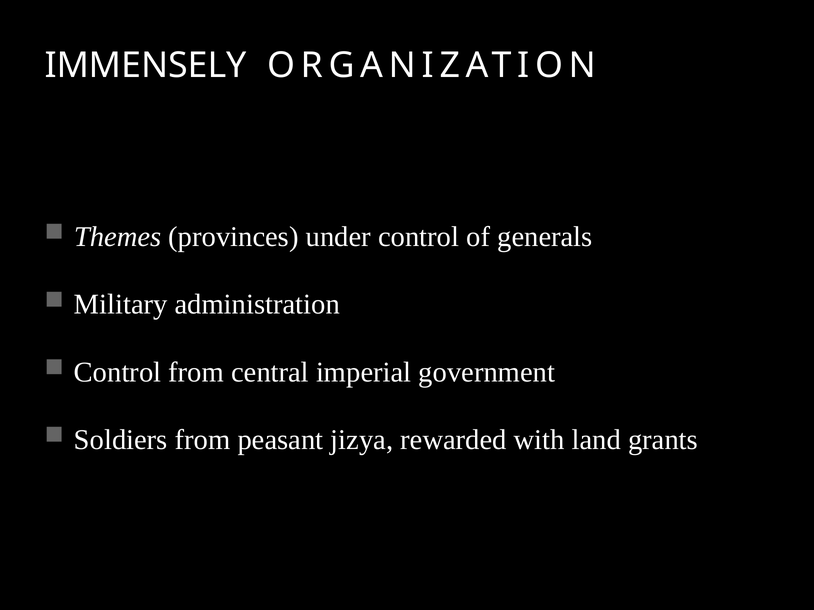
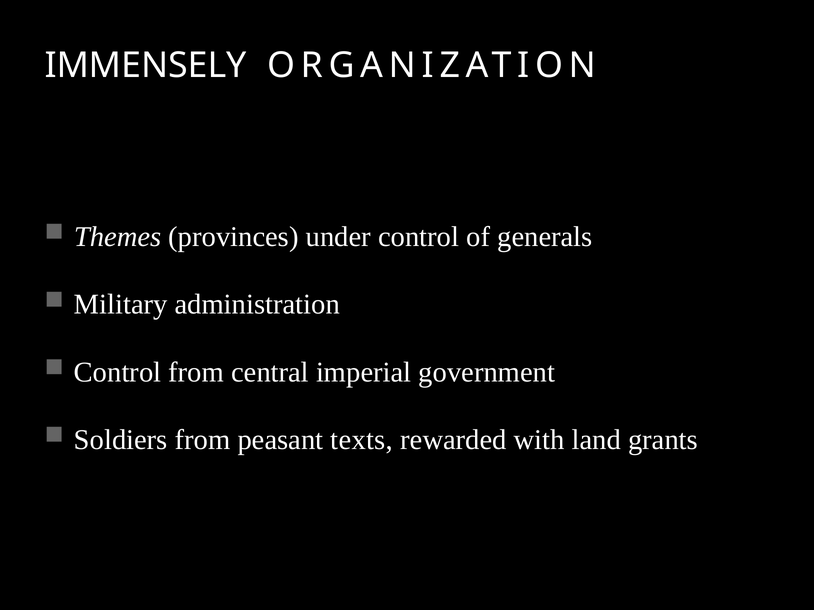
jizya: jizya -> texts
